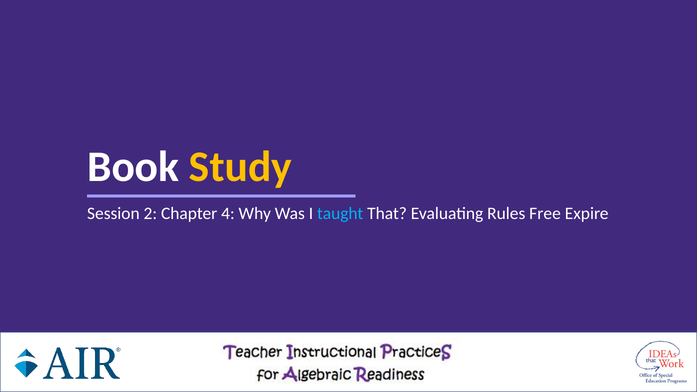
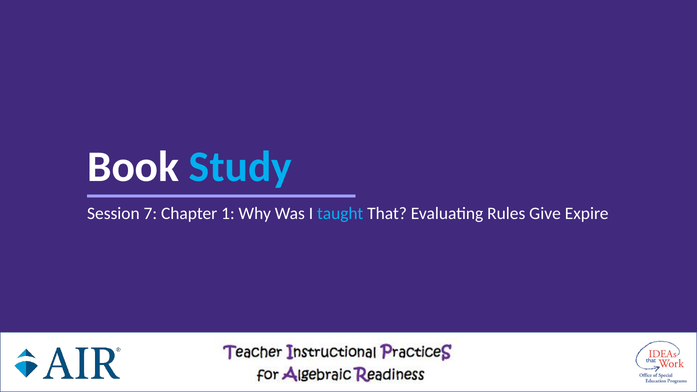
Study colour: yellow -> light blue
2: 2 -> 7
4: 4 -> 1
Free: Free -> Give
